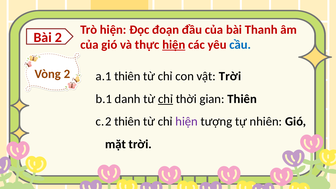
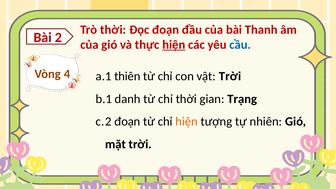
Trò hiện: hiện -> thời
Vòng 2: 2 -> 4
chỉ at (165, 99) underline: present -> none
gian Thiên: Thiên -> Trạng
thiên at (127, 122): thiên -> đoạn
hiện at (187, 122) colour: purple -> orange
